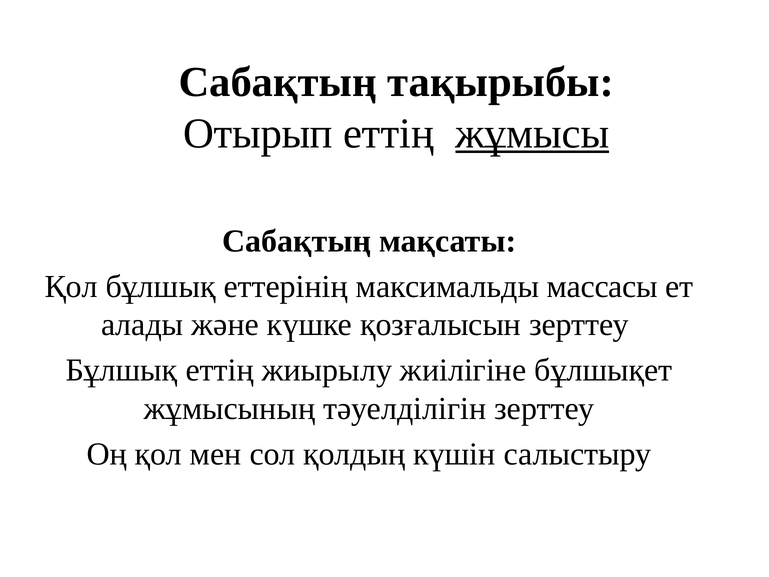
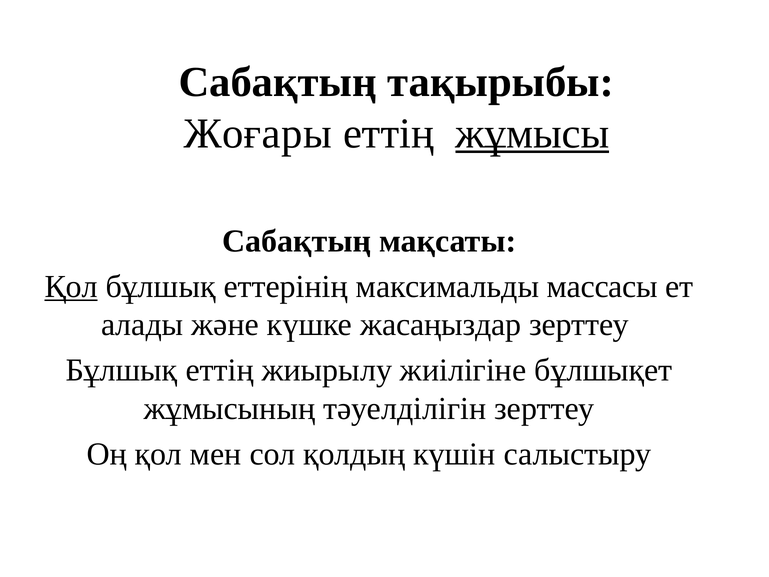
Отырып: Отырып -> Жоғары
Қол at (71, 286) underline: none -> present
қозғалысын: қозғалысын -> жасаңыздар
